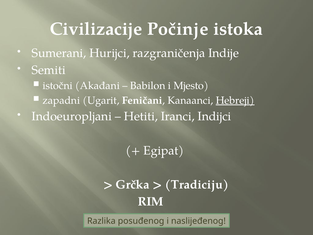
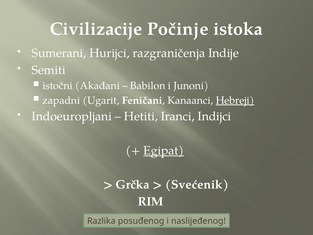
Mjesto: Mjesto -> Junoni
Egipat underline: none -> present
Tradiciju: Tradiciju -> Svećenik
